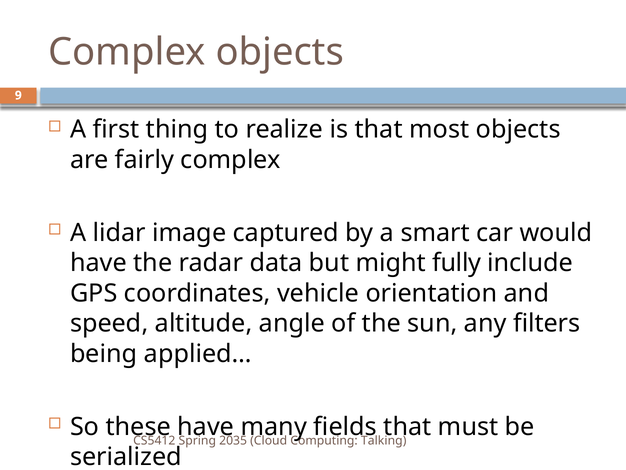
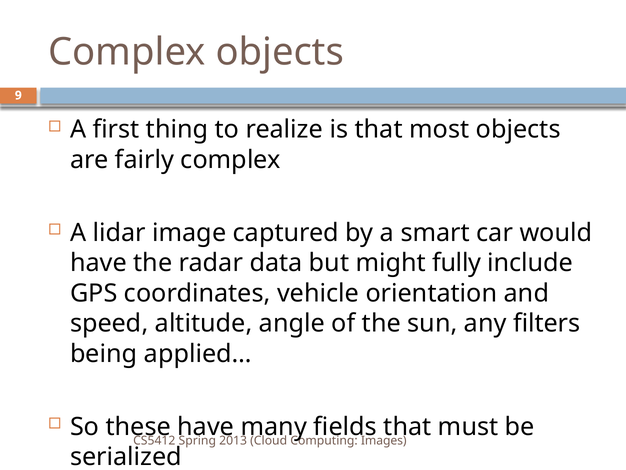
2035: 2035 -> 2013
Talking: Talking -> Images
